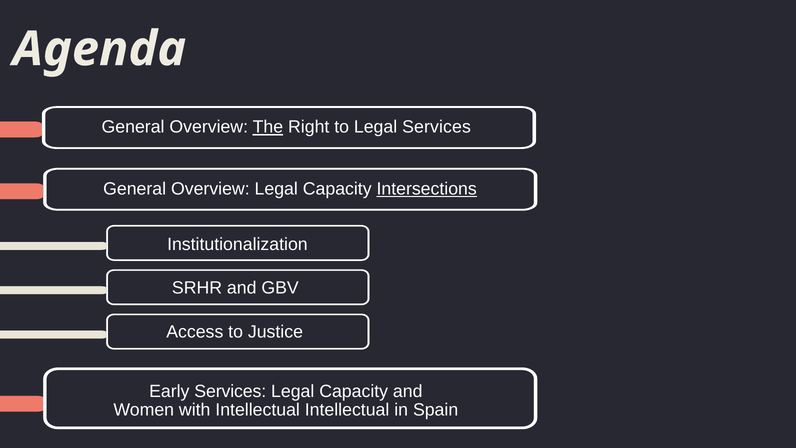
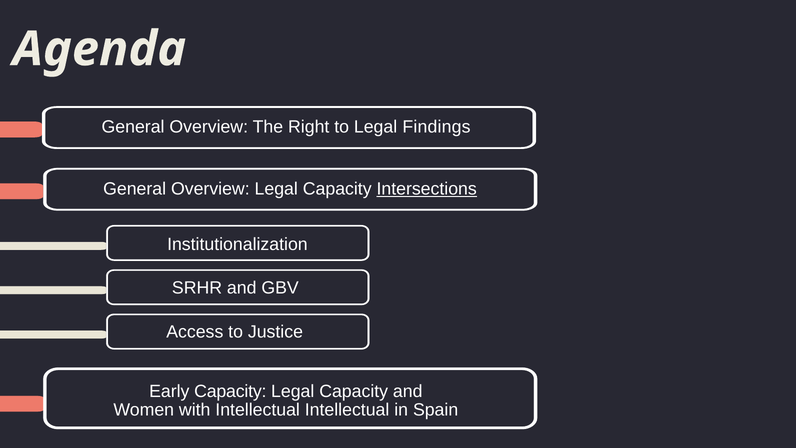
The underline: present -> none
Legal Services: Services -> Findings
Early Services: Services -> Capacity
